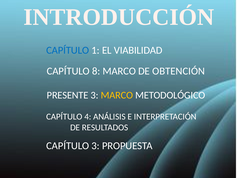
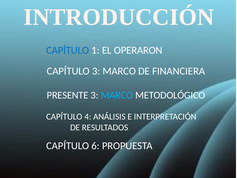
VIABILIDAD: VIABILIDAD -> OPERARON
CAPÍTULO 8: 8 -> 3
OBTENCIÓN: OBTENCIÓN -> FINANCIERA
MARCO at (117, 95) colour: yellow -> light blue
CAPÍTULO 3: 3 -> 6
